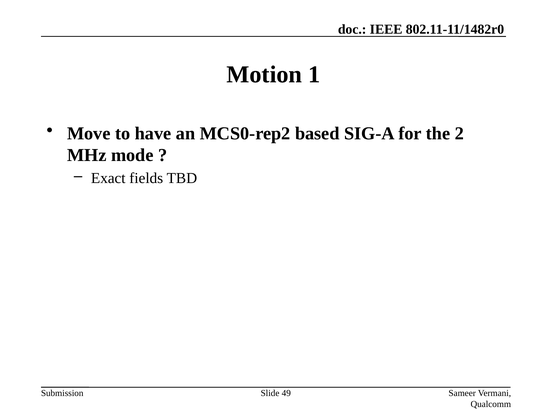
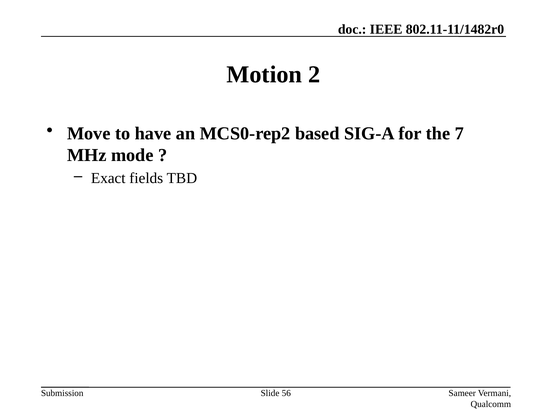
1: 1 -> 2
2: 2 -> 7
49: 49 -> 56
